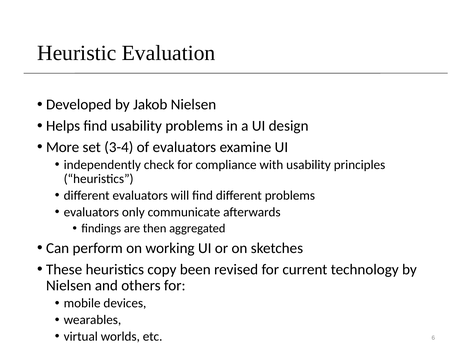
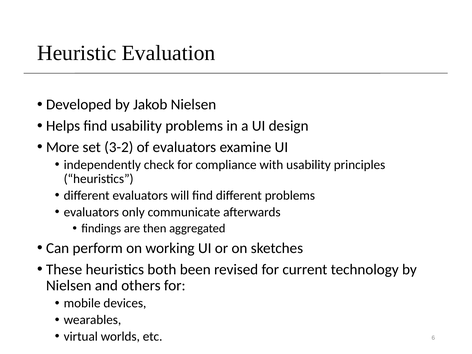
3-4: 3-4 -> 3-2
copy: copy -> both
